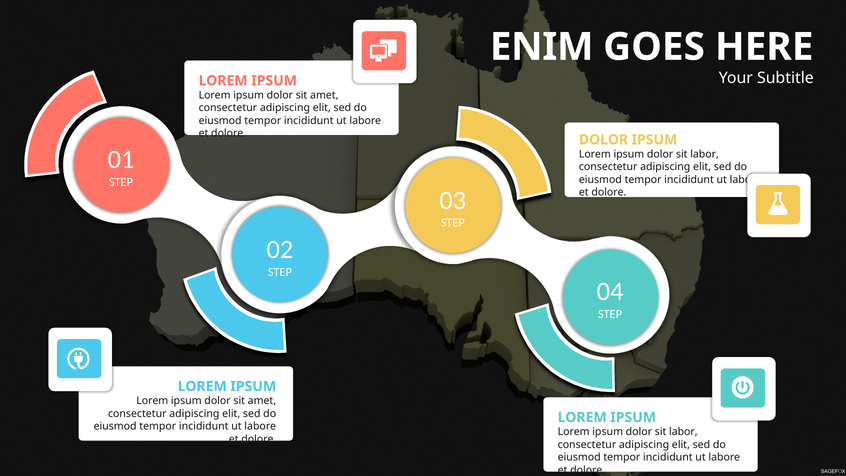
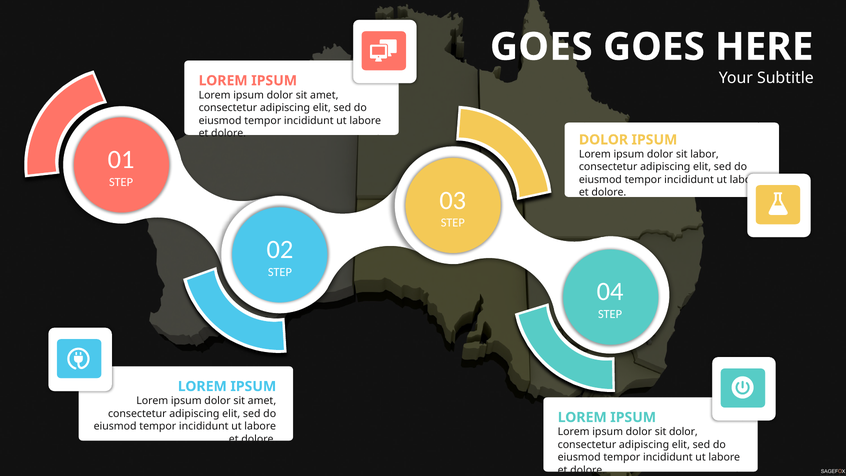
ENIM at (542, 47): ENIM -> GOES
labor at (683, 432): labor -> dolor
